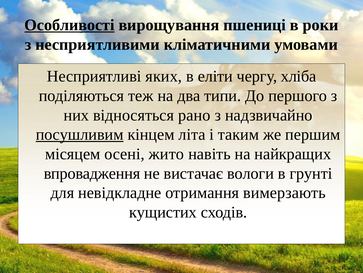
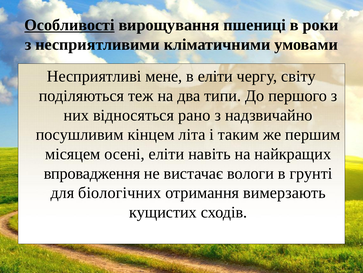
яких: яких -> мене
хліба: хліба -> світу
посушливим underline: present -> none
осені жито: жито -> еліти
невідкладне: невідкладне -> біологічних
